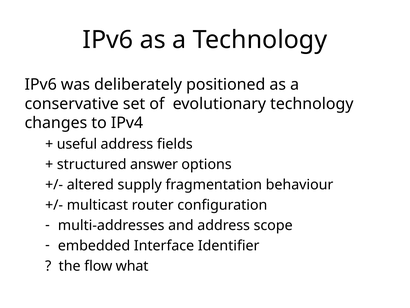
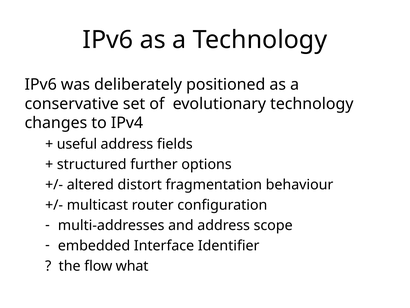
answer: answer -> further
supply: supply -> distort
